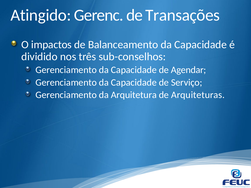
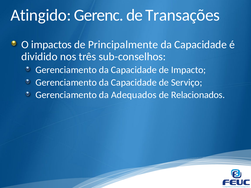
Balanceamento: Balanceamento -> Principalmente
Agendar: Agendar -> Impacto
Arquitetura: Arquitetura -> Adequados
Arquiteturas: Arquiteturas -> Relacionados
